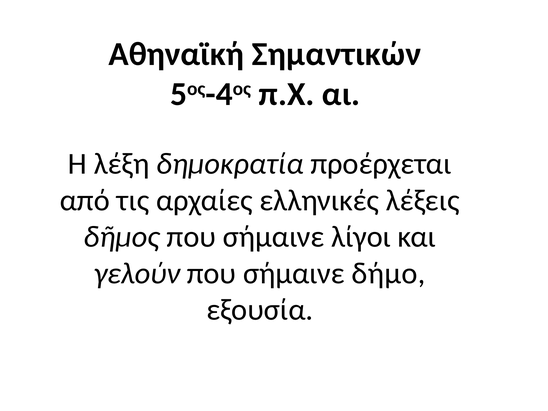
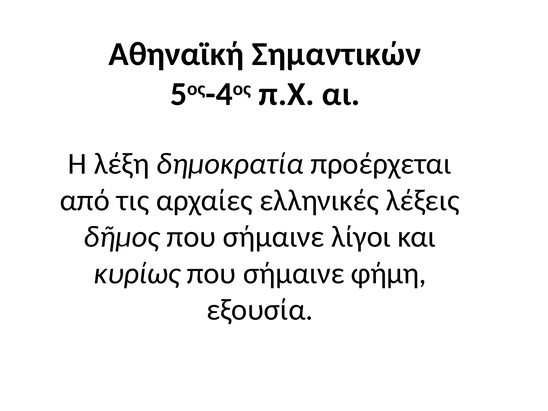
γελούν: γελούν -> κυρίως
δήμο: δήμο -> φήμη
